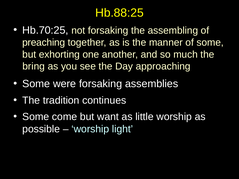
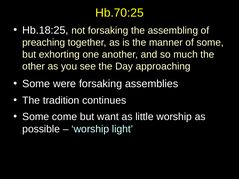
Hb.88:25: Hb.88:25 -> Hb.70:25
Hb.70:25: Hb.70:25 -> Hb.18:25
bring: bring -> other
